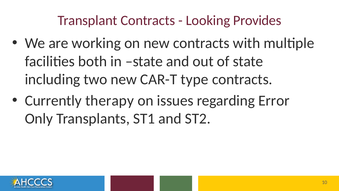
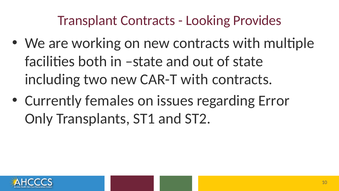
CAR-T type: type -> with
therapy: therapy -> females
